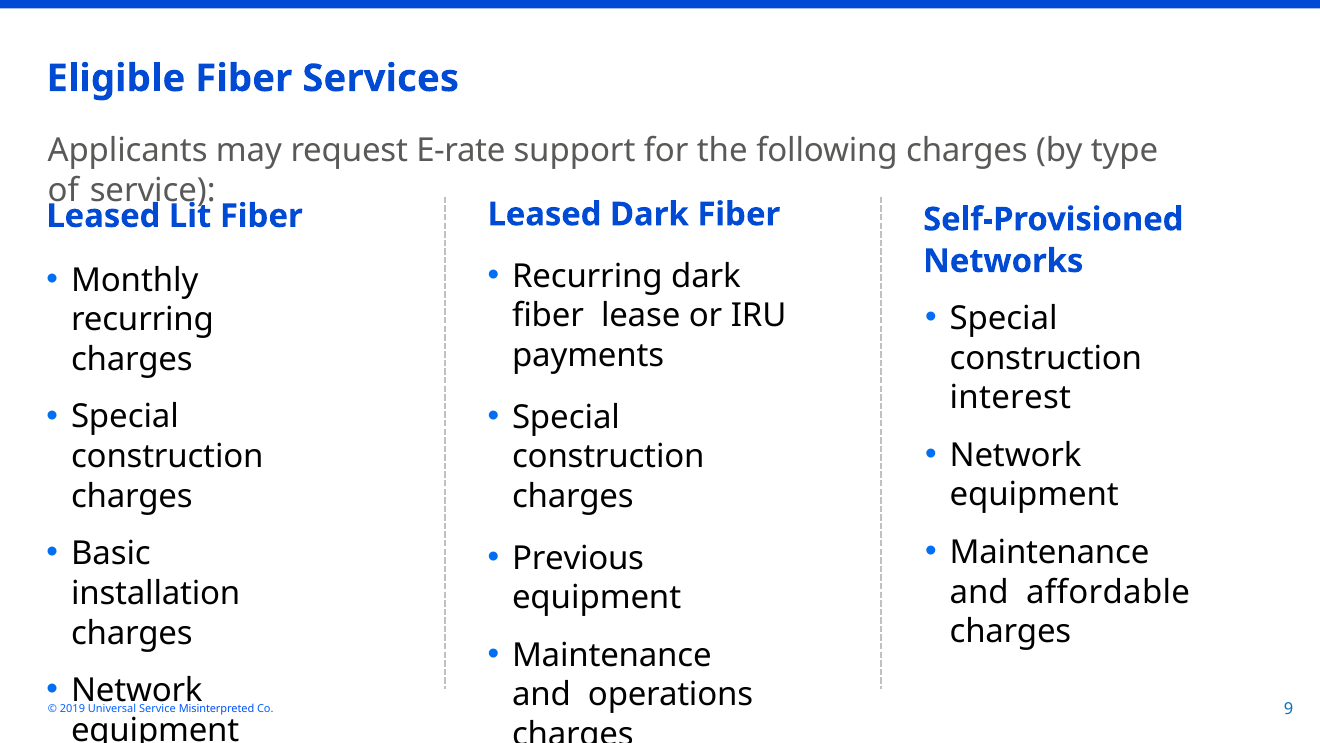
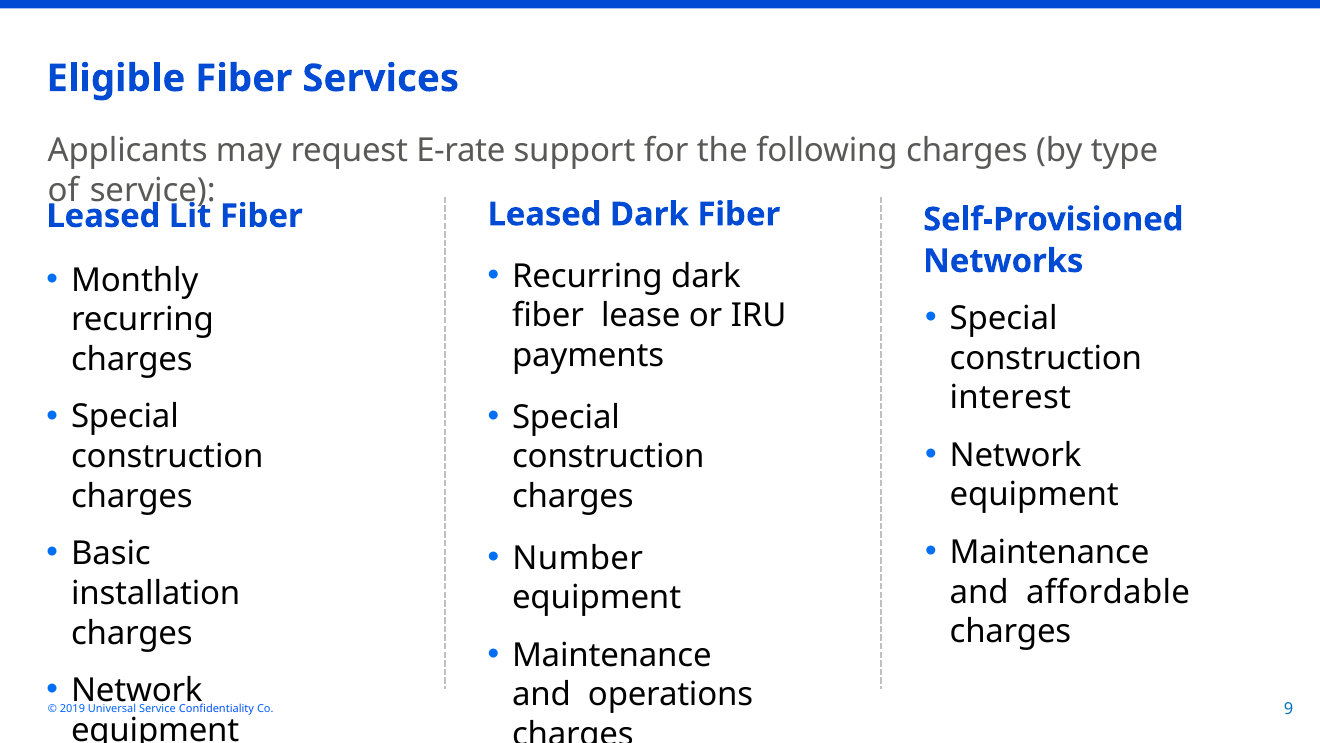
Previous: Previous -> Number
Misinterpreted: Misinterpreted -> Confidentiality
